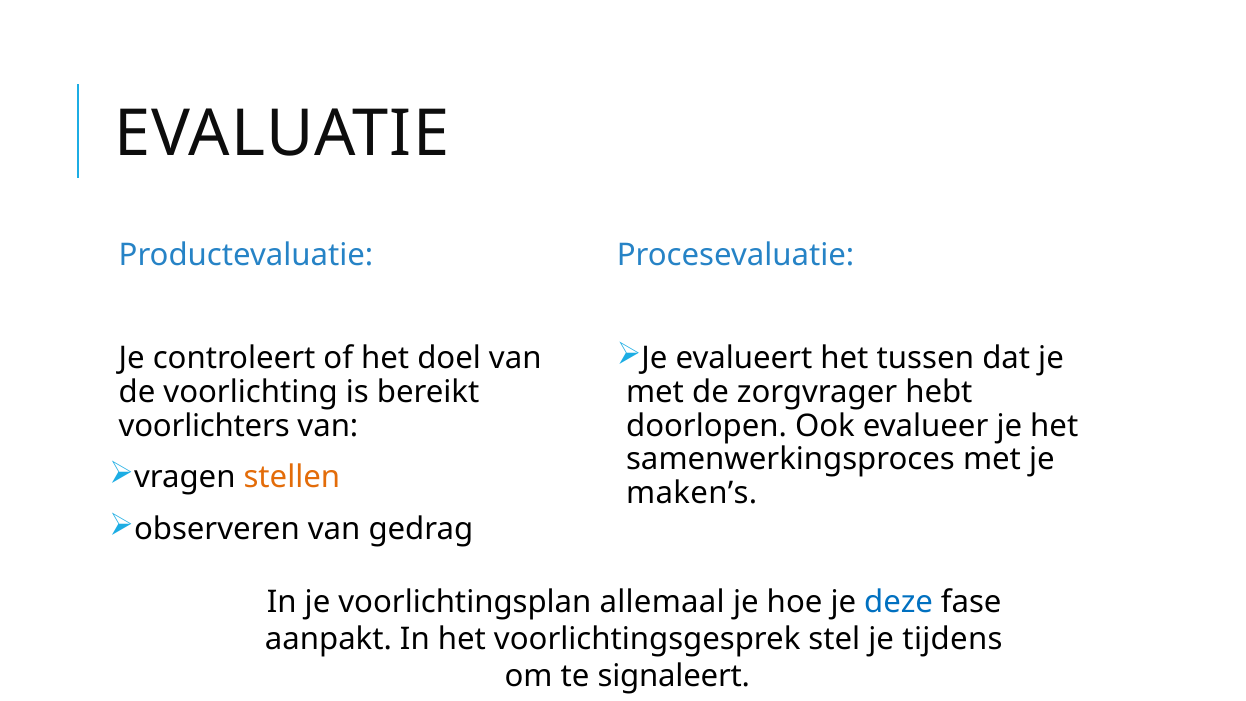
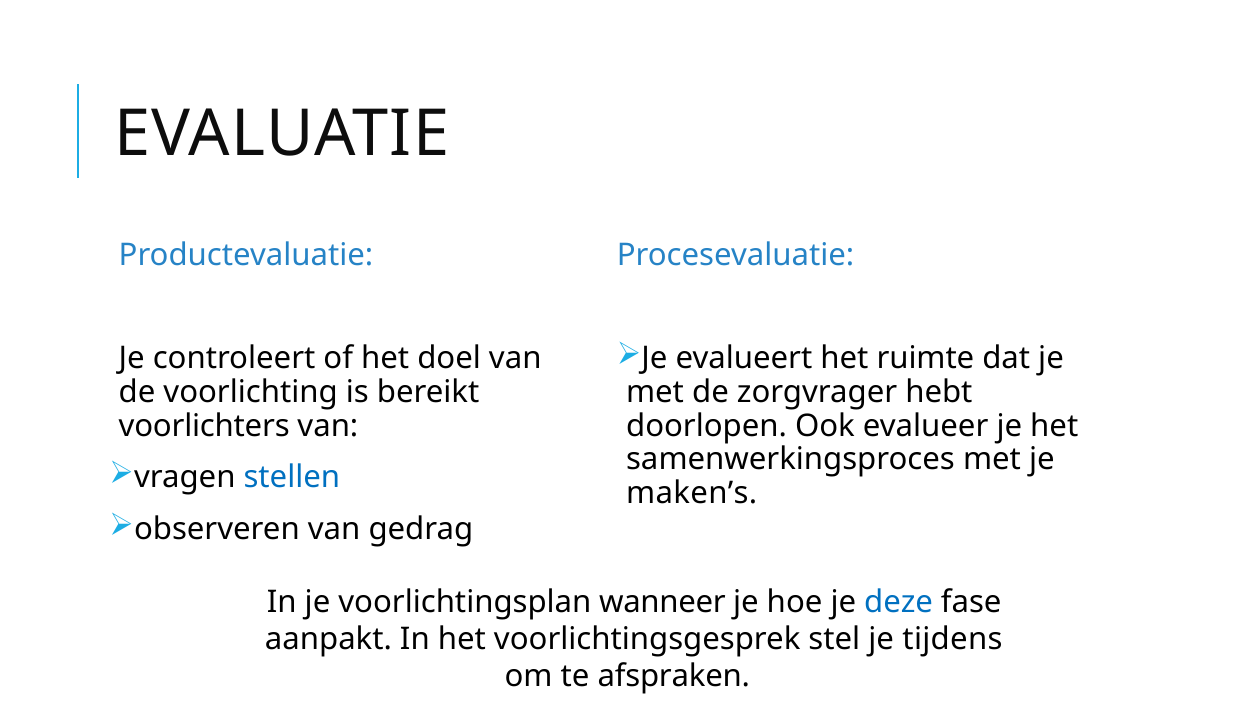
tussen: tussen -> ruimte
stellen colour: orange -> blue
allemaal: allemaal -> wanneer
signaleert: signaleert -> afspraken
